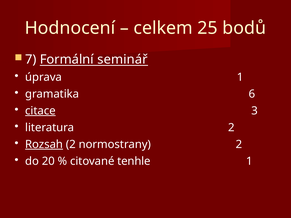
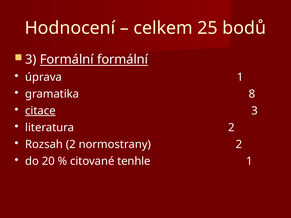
7 at (31, 60): 7 -> 3
Formální seminář: seminář -> formální
6: 6 -> 8
Rozsah underline: present -> none
